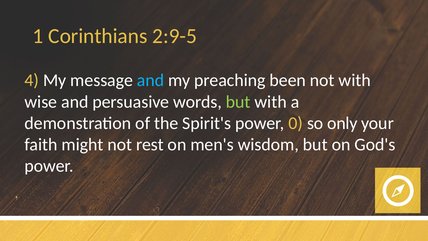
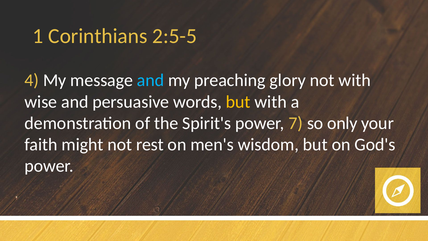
2:9-5: 2:9-5 -> 2:5-5
been: been -> glory
but at (238, 102) colour: light green -> yellow
0: 0 -> 7
